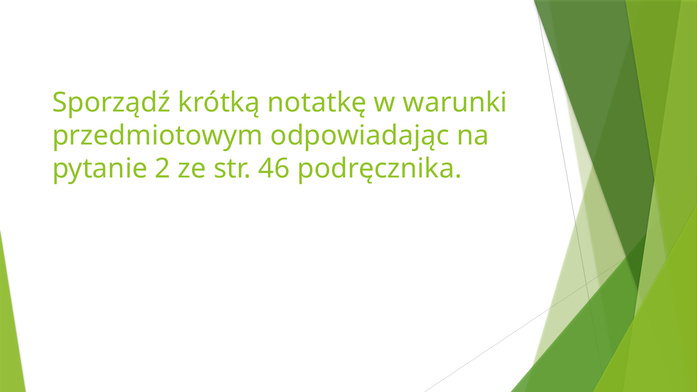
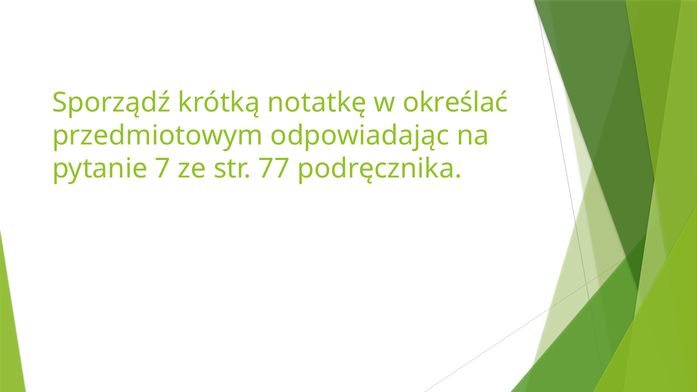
warunki: warunki -> określać
2: 2 -> 7
46: 46 -> 77
